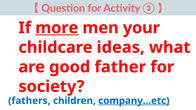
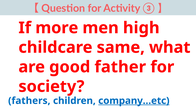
more underline: present -> none
your: your -> high
ideas: ideas -> same
